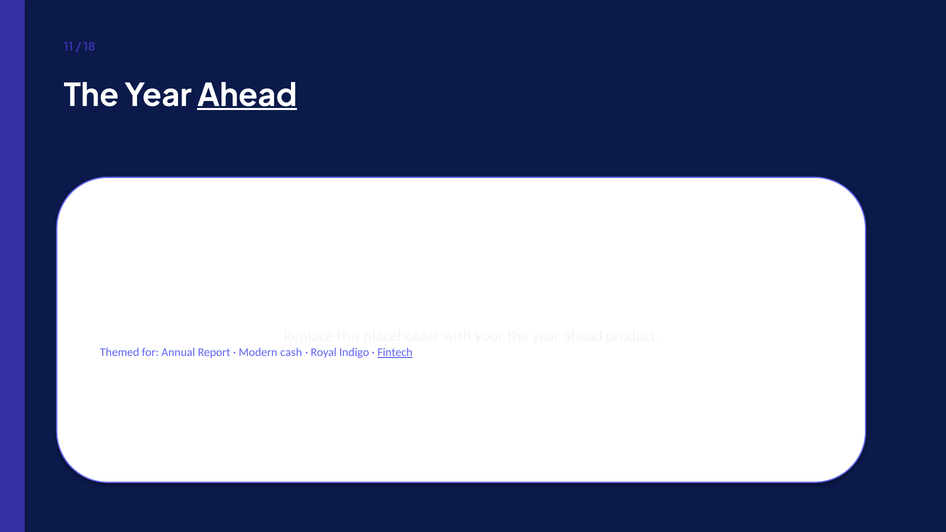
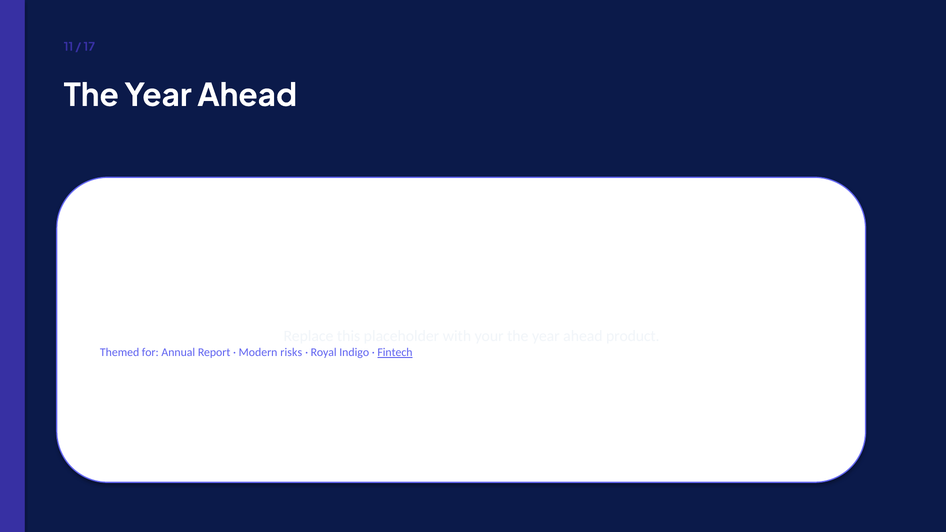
18: 18 -> 17
Ahead at (247, 96) underline: present -> none
cash: cash -> risks
